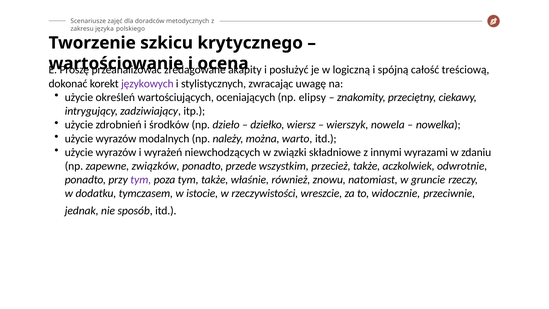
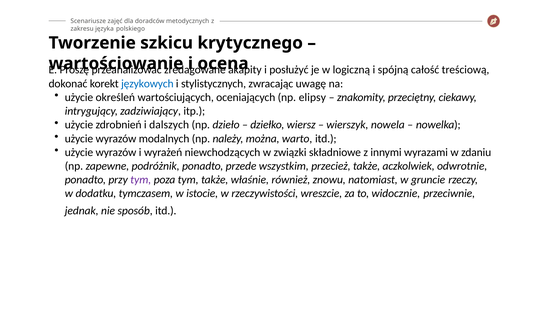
językowych colour: purple -> blue
środków: środków -> dalszych
związków: związków -> podróżnik
